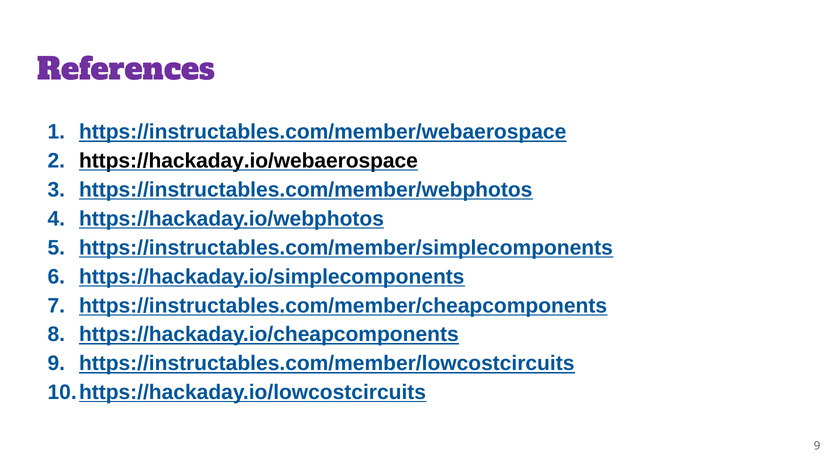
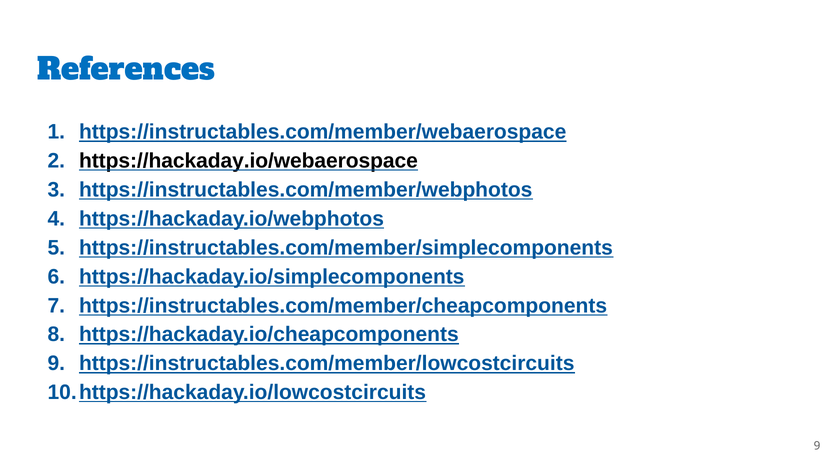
References colour: purple -> blue
